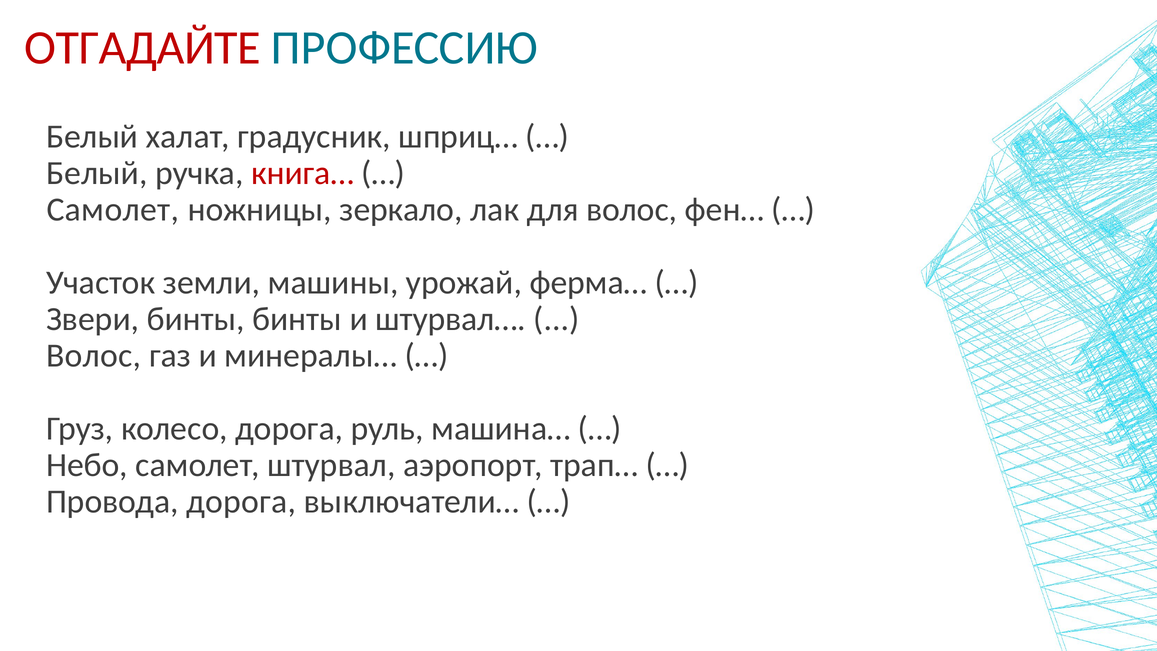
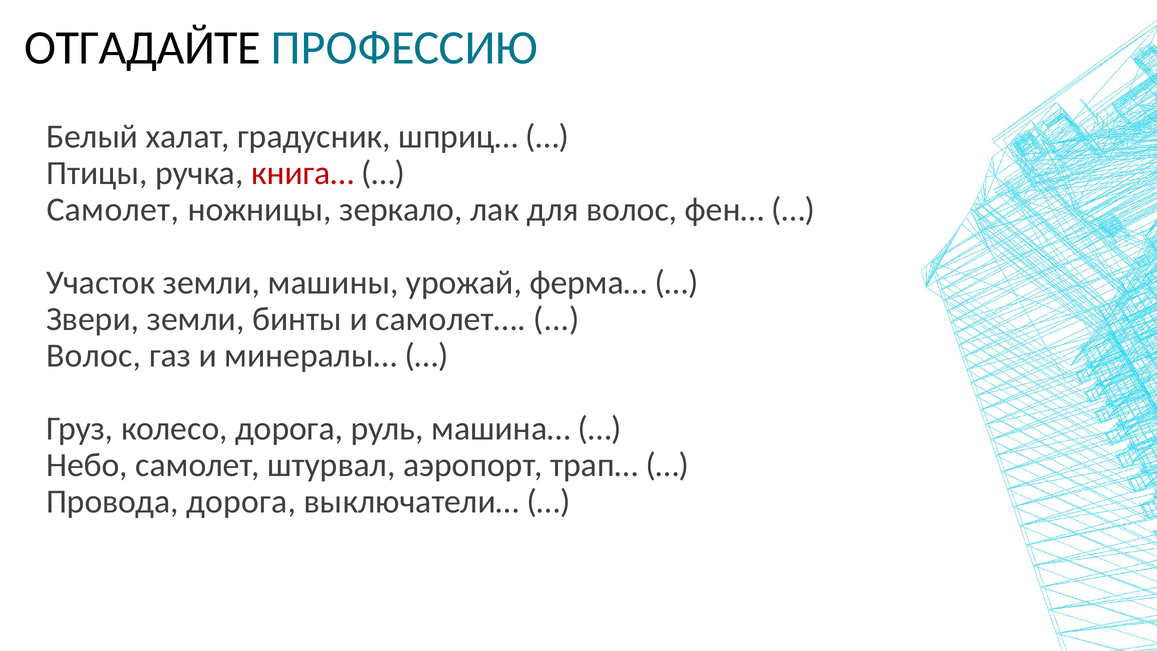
ОТГАДАЙТЕ colour: red -> black
Белый at (97, 173): Белый -> Птицы
Звери бинты: бинты -> земли
штурвал…: штурвал… -> самолет…
